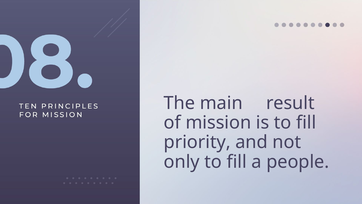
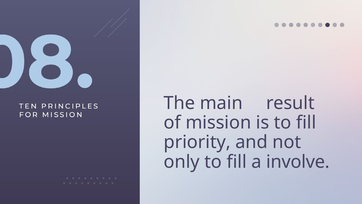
people: people -> involve
